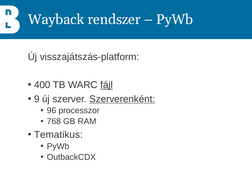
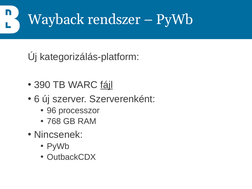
visszajátszás-platform: visszajátszás-platform -> kategorizálás-platform
400: 400 -> 390
9: 9 -> 6
Szerverenként underline: present -> none
Tematikus: Tematikus -> Nincsenek
